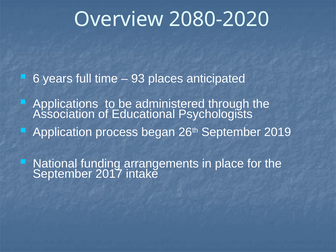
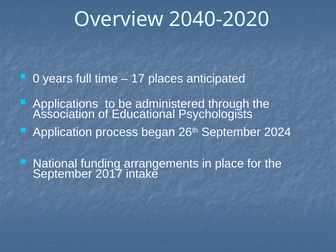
2080-2020: 2080-2020 -> 2040-2020
6: 6 -> 0
93: 93 -> 17
2019: 2019 -> 2024
